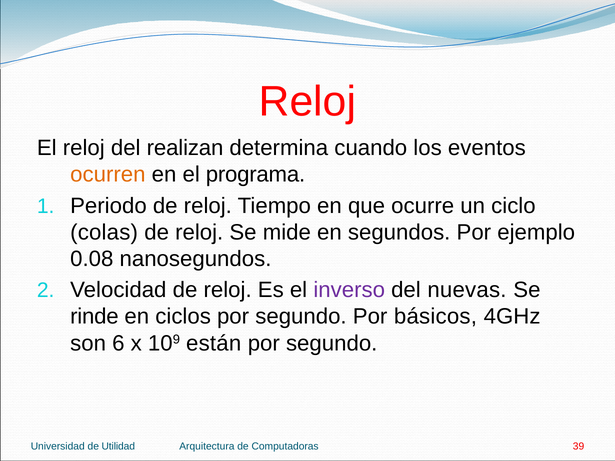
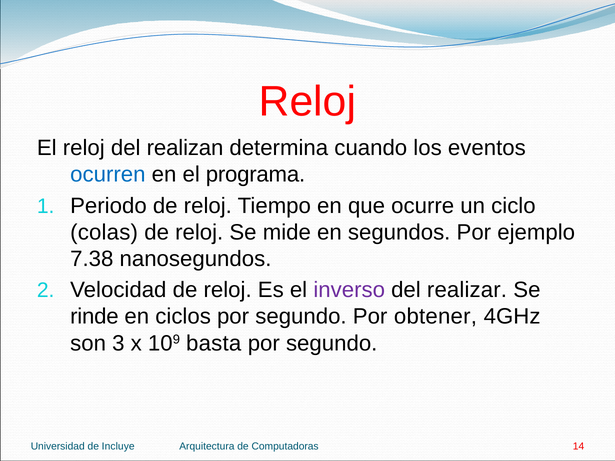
ocurren colour: orange -> blue
0.08: 0.08 -> 7.38
nuevas: nuevas -> realizar
básicos: básicos -> obtener
6: 6 -> 3
están: están -> basta
Utilidad: Utilidad -> Incluye
39: 39 -> 14
